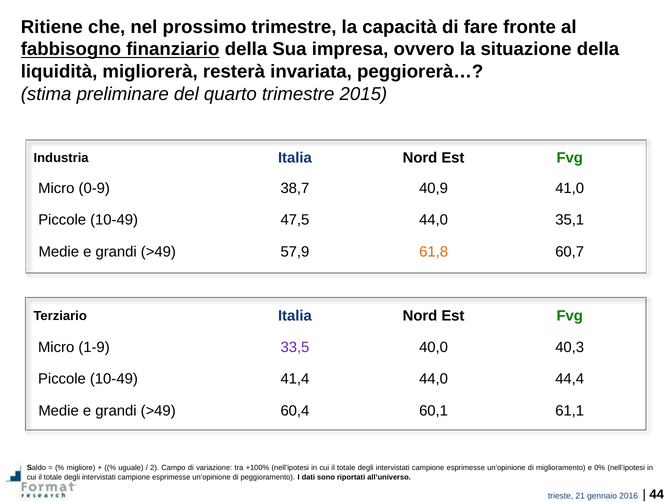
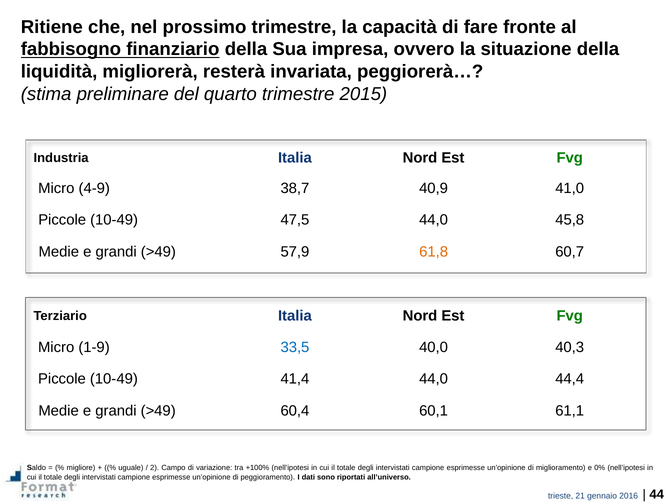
0-9: 0-9 -> 4-9
35,1: 35,1 -> 45,8
33,5 colour: purple -> blue
